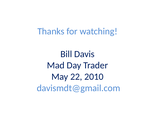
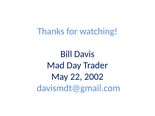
2010: 2010 -> 2002
